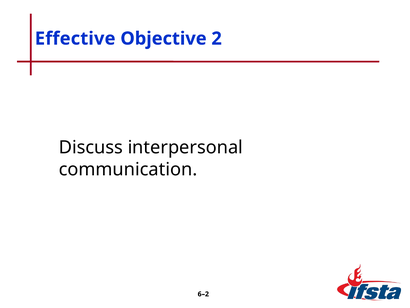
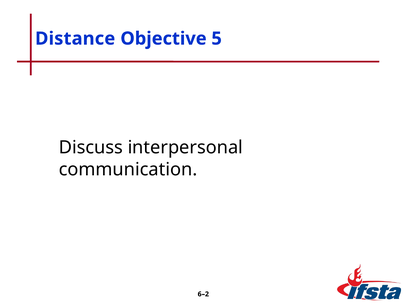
Effective: Effective -> Distance
2: 2 -> 5
